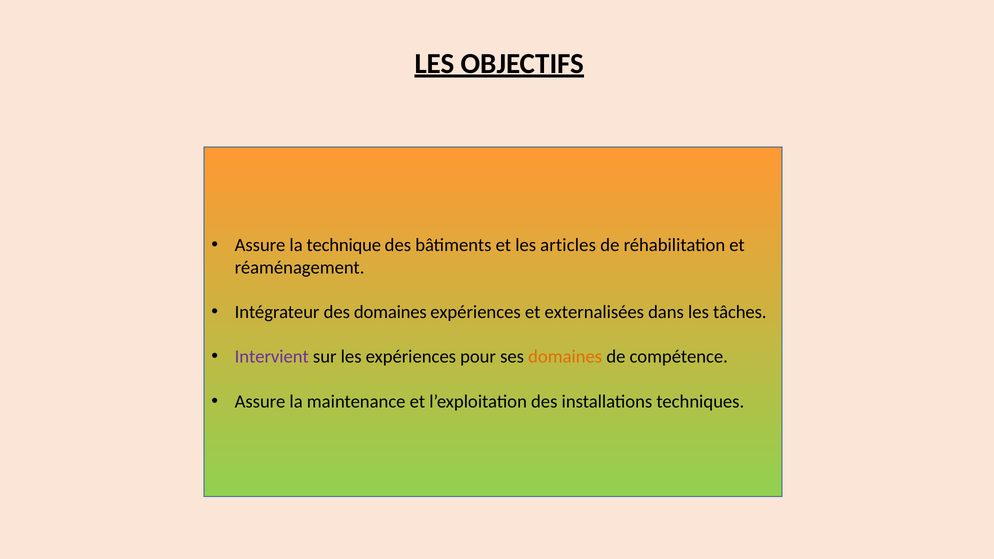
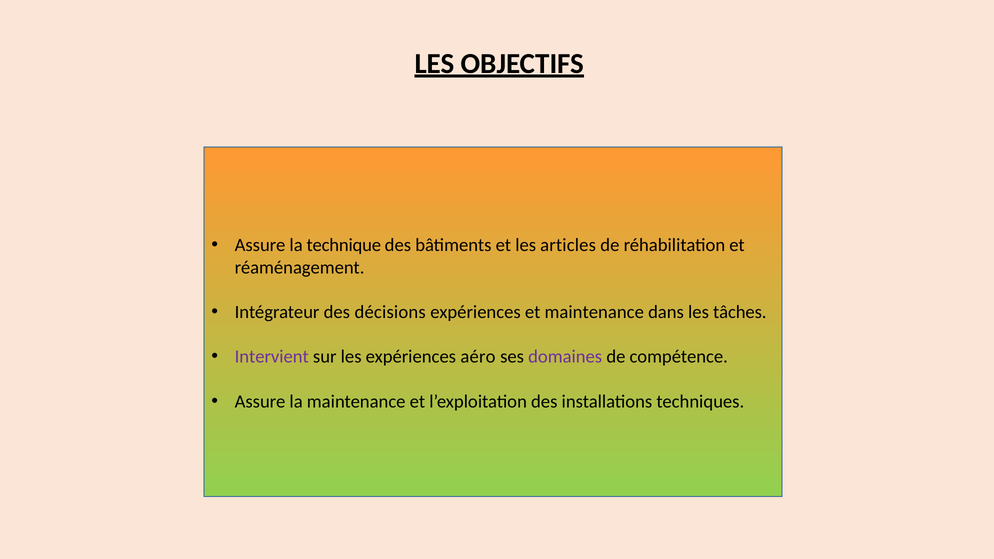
des domaines: domaines -> décisions
et externalisées: externalisées -> maintenance
pour: pour -> aéro
domaines at (565, 357) colour: orange -> purple
